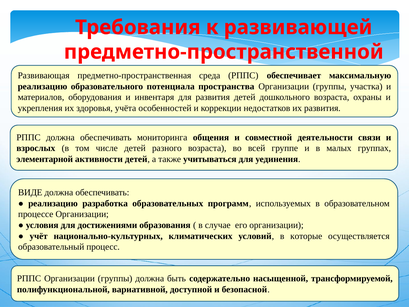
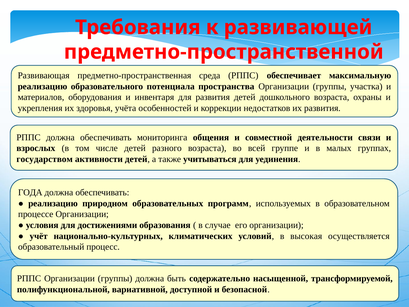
элементарной: элементарной -> государством
ВИДЕ: ВИДЕ -> ГОДА
разработка: разработка -> природном
которые: которые -> высокая
